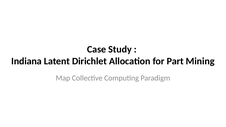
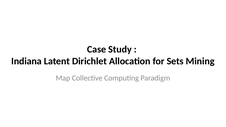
Part: Part -> Sets
